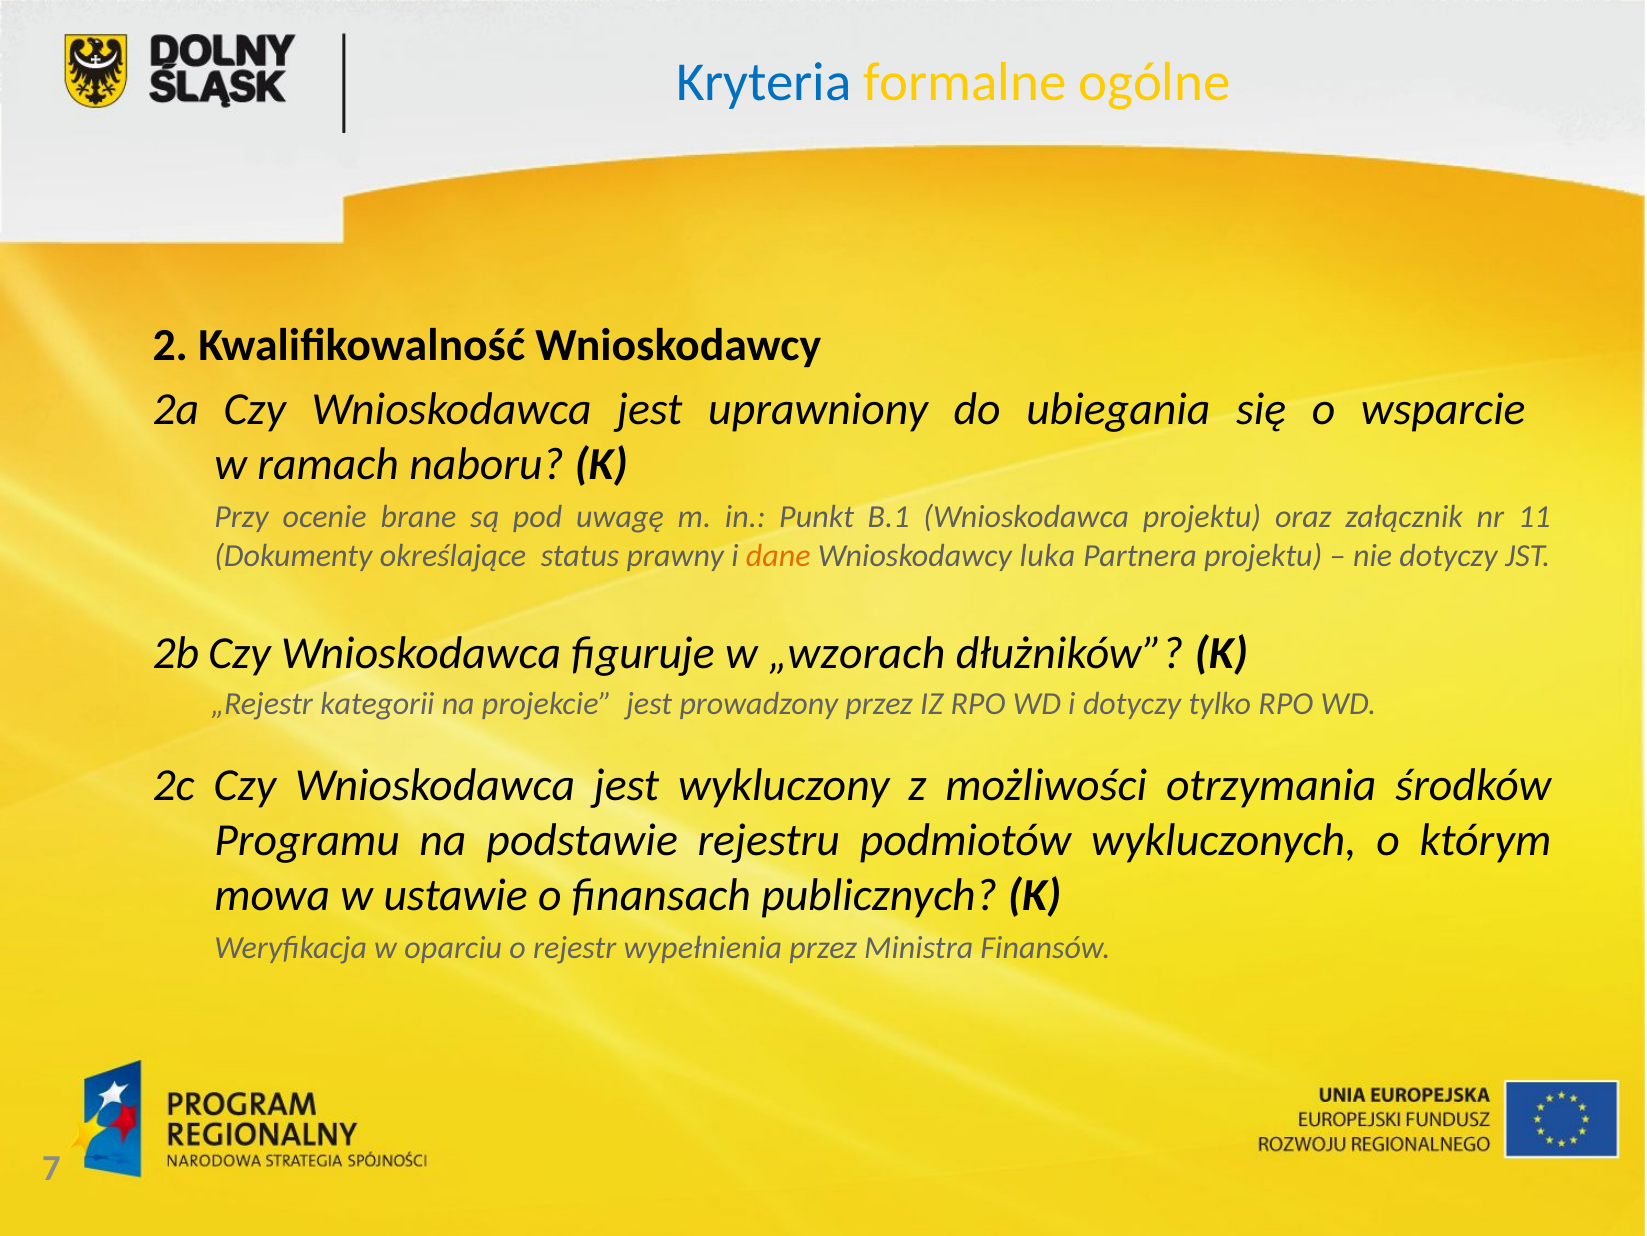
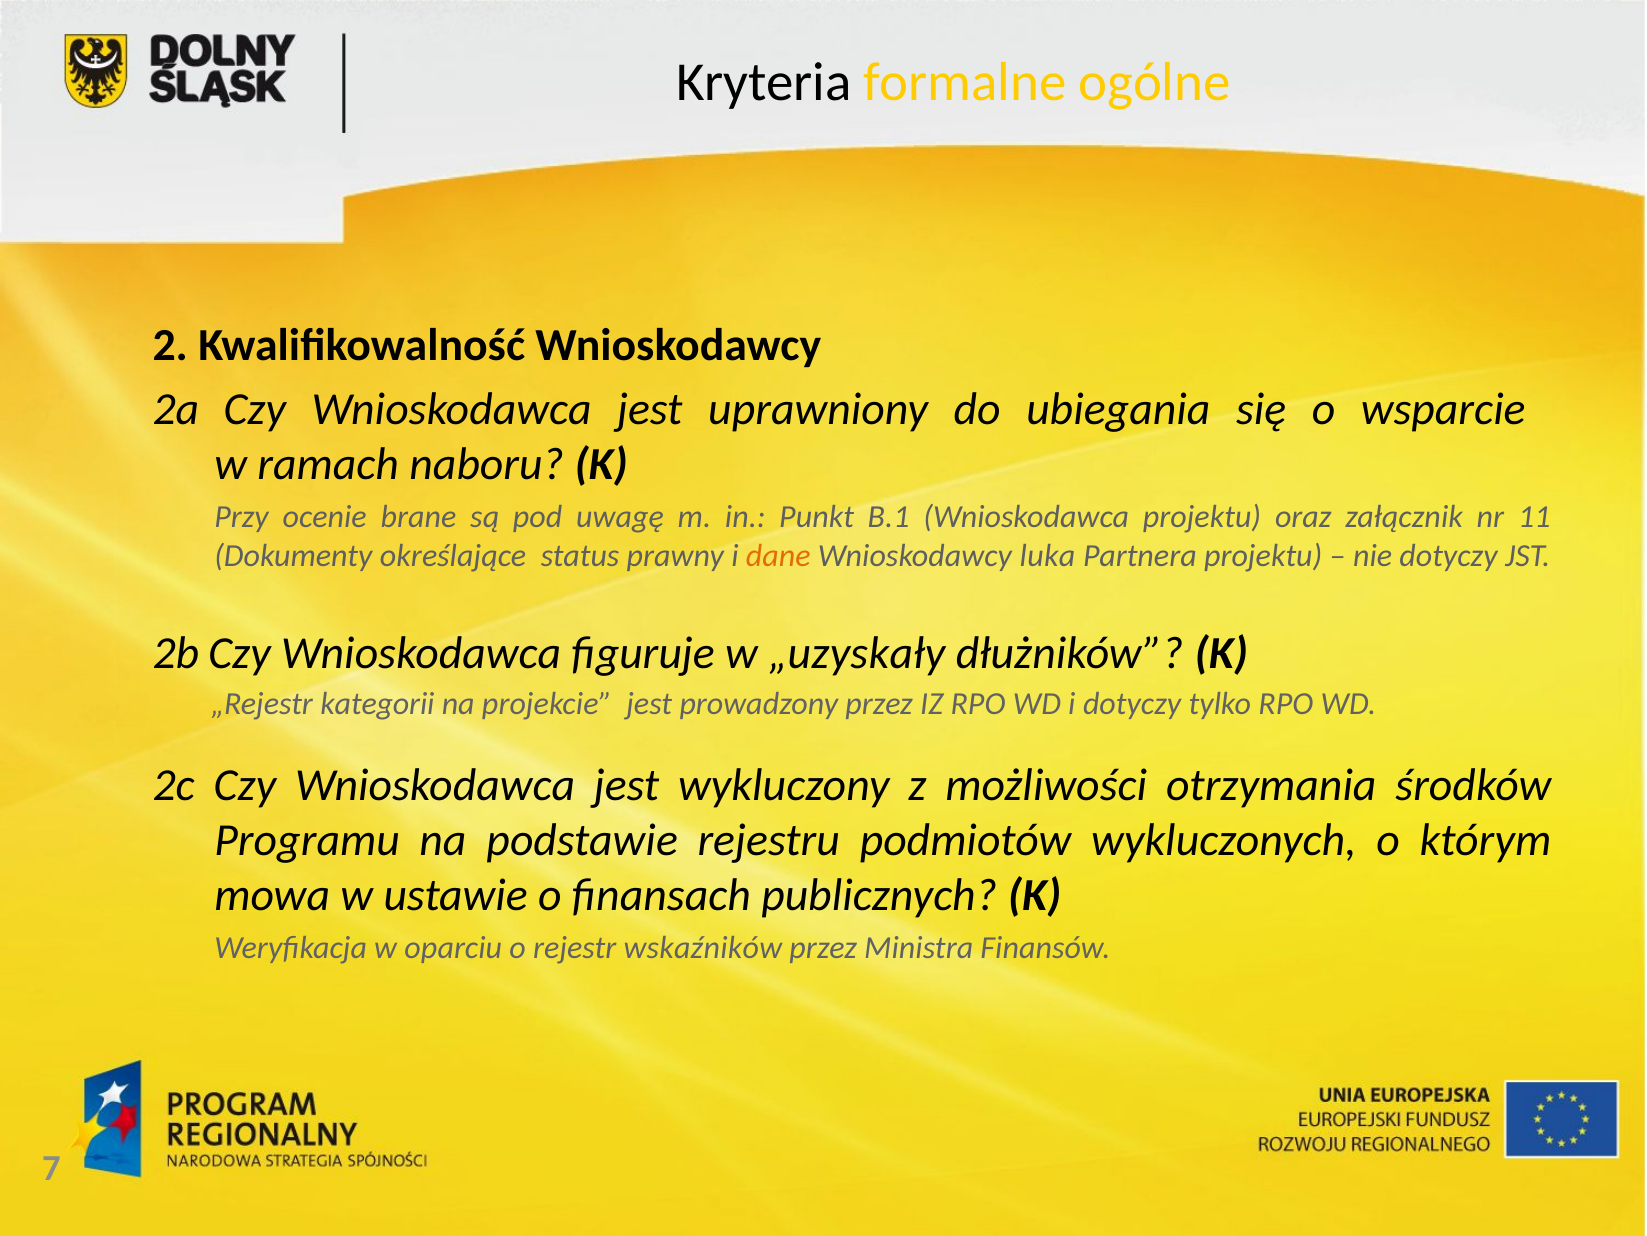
Kryteria colour: blue -> black
„wzorach: „wzorach -> „uzyskały
wypełnienia: wypełnienia -> wskaźników
